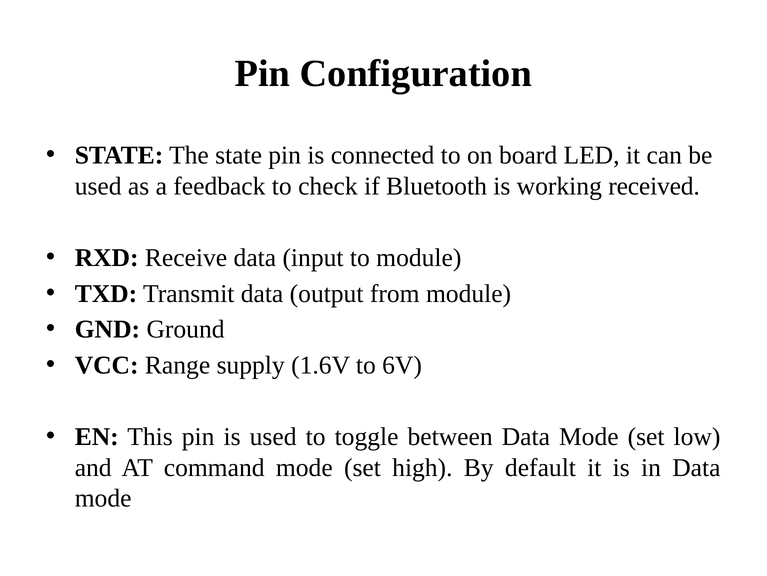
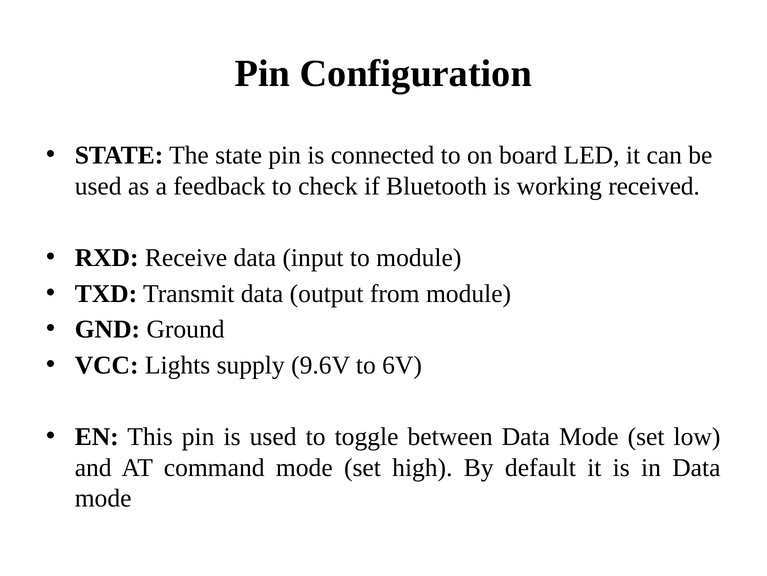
Range: Range -> Lights
1.6V: 1.6V -> 9.6V
